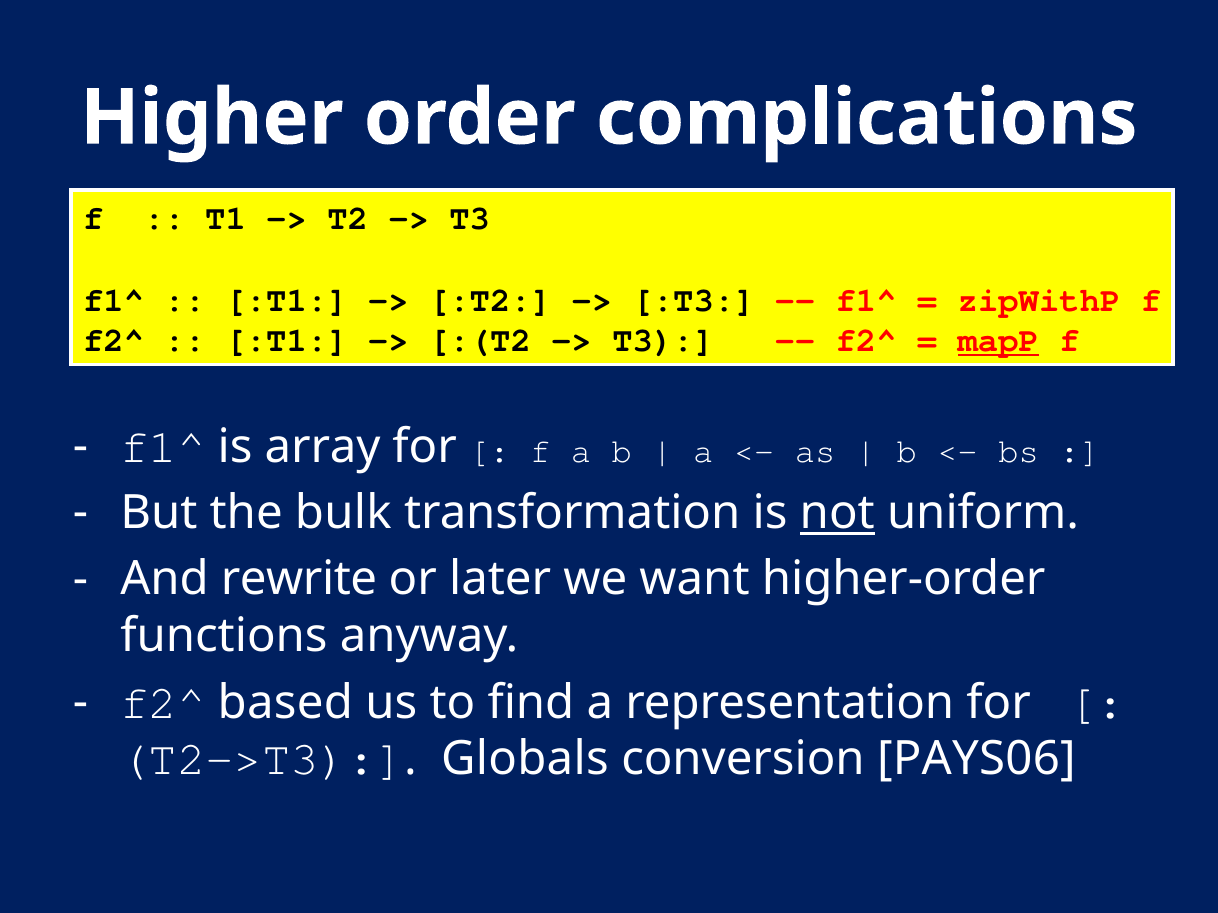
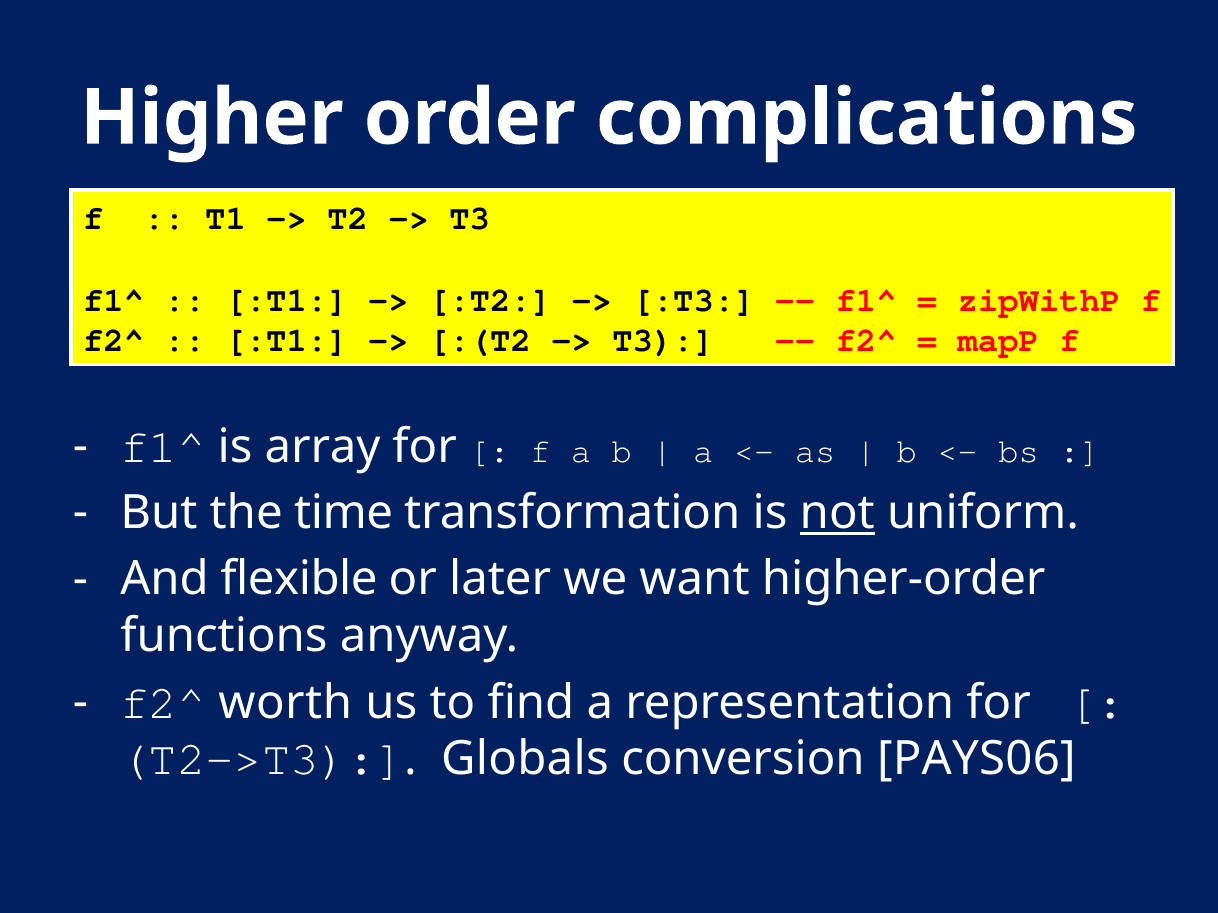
mapP underline: present -> none
bulk: bulk -> time
rewrite: rewrite -> flexible
based: based -> worth
